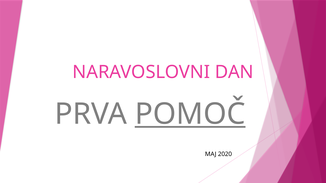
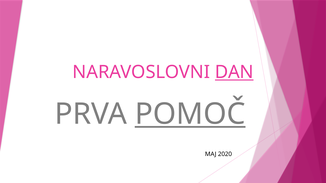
DAN underline: none -> present
